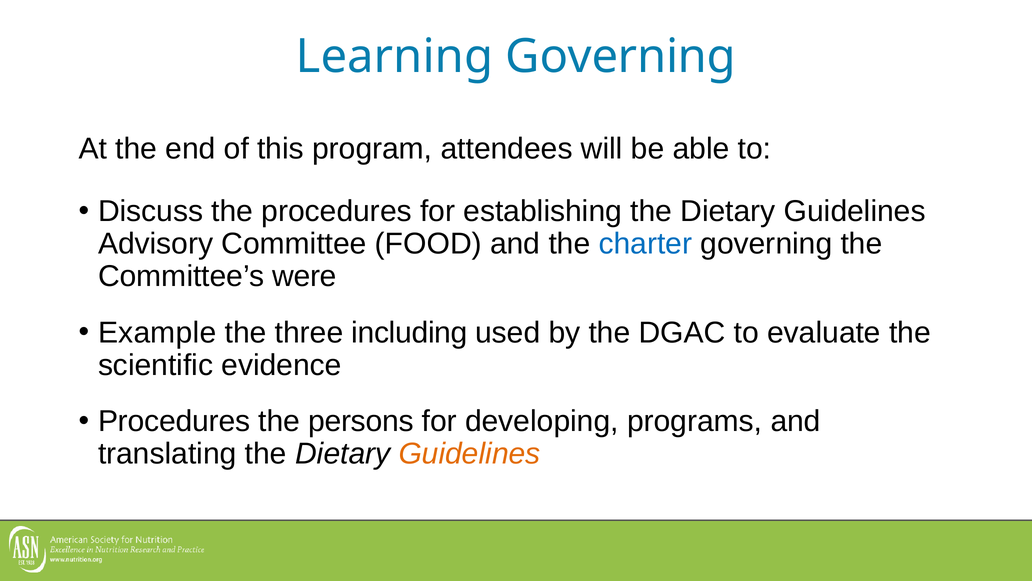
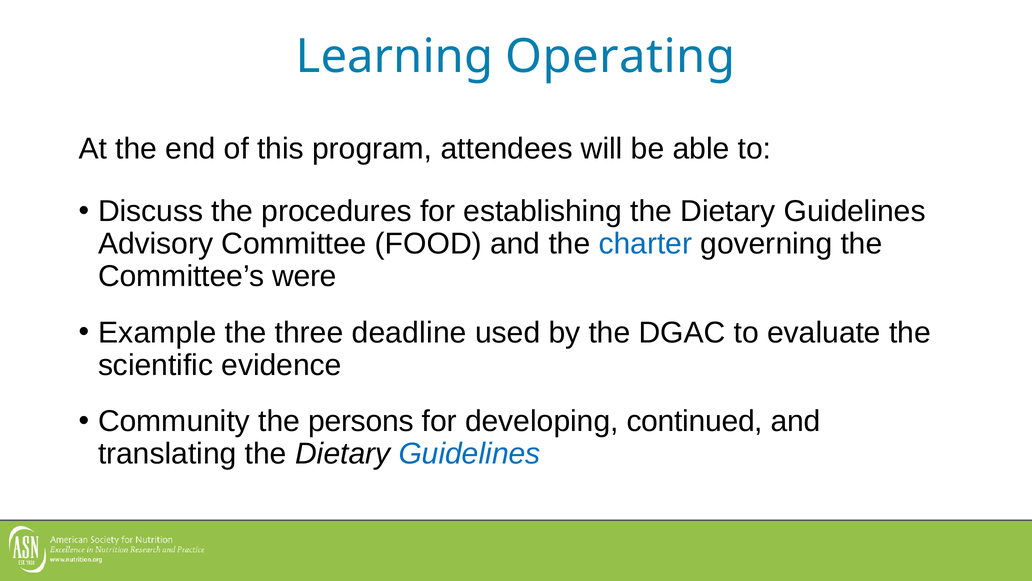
Learning Governing: Governing -> Operating
including: including -> deadline
Procedures at (174, 421): Procedures -> Community
programs: programs -> continued
Guidelines at (470, 453) colour: orange -> blue
